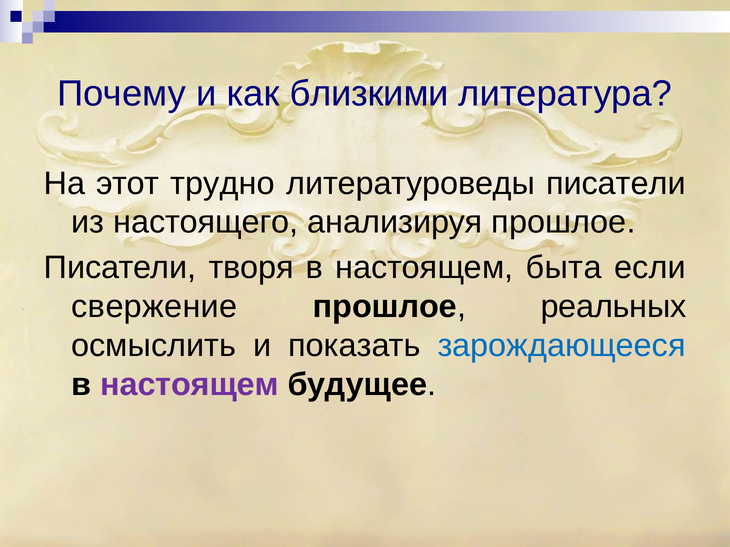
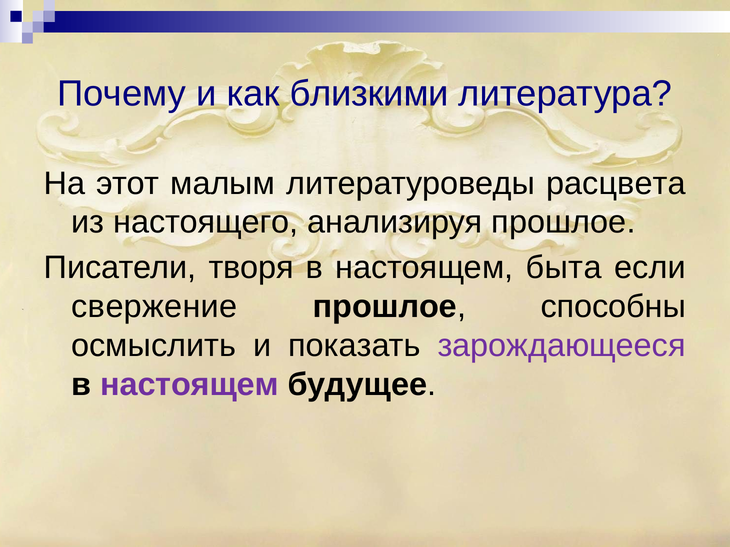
трудно: трудно -> малым
литературоведы писатели: писатели -> расцвета
реальных: реальных -> способны
зарождающееся colour: blue -> purple
